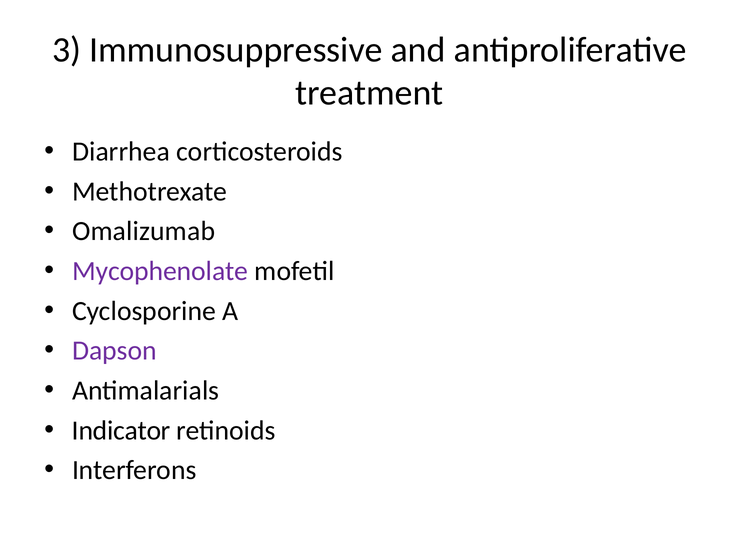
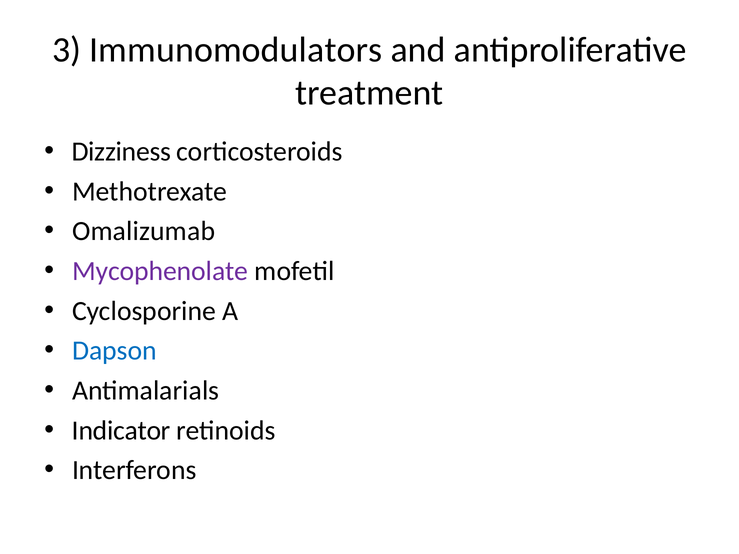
Immunosuppressive: Immunosuppressive -> Immunomodulators
Diarrhea: Diarrhea -> Dizziness
Dapson colour: purple -> blue
